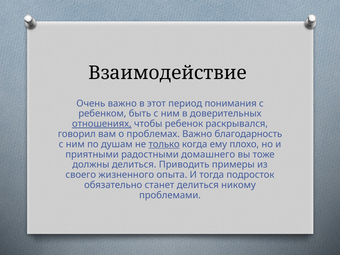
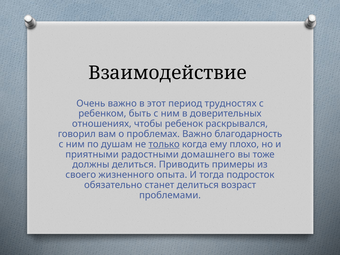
понимания: понимания -> трудностях
отношениях underline: present -> none
никому: никому -> возраст
